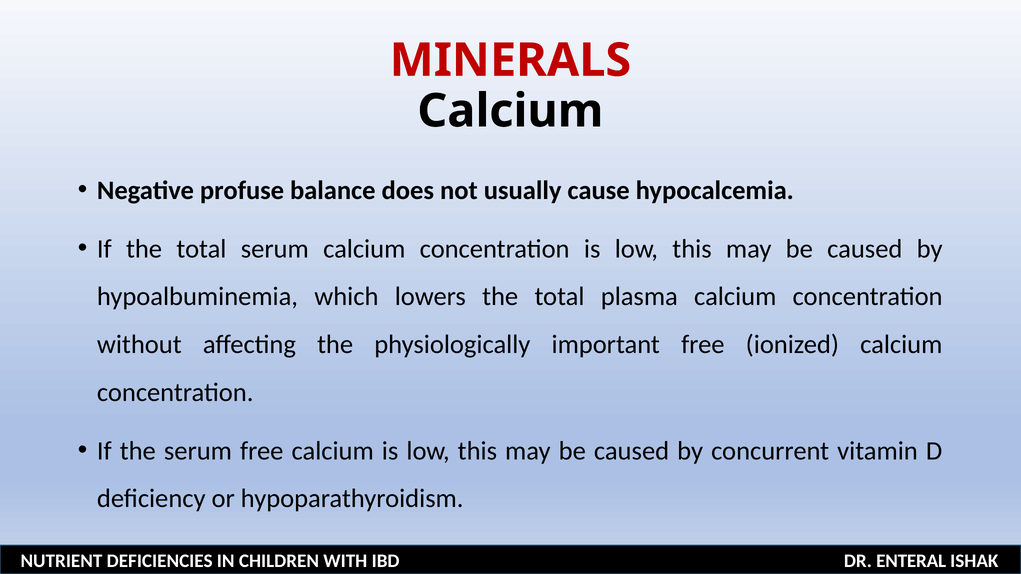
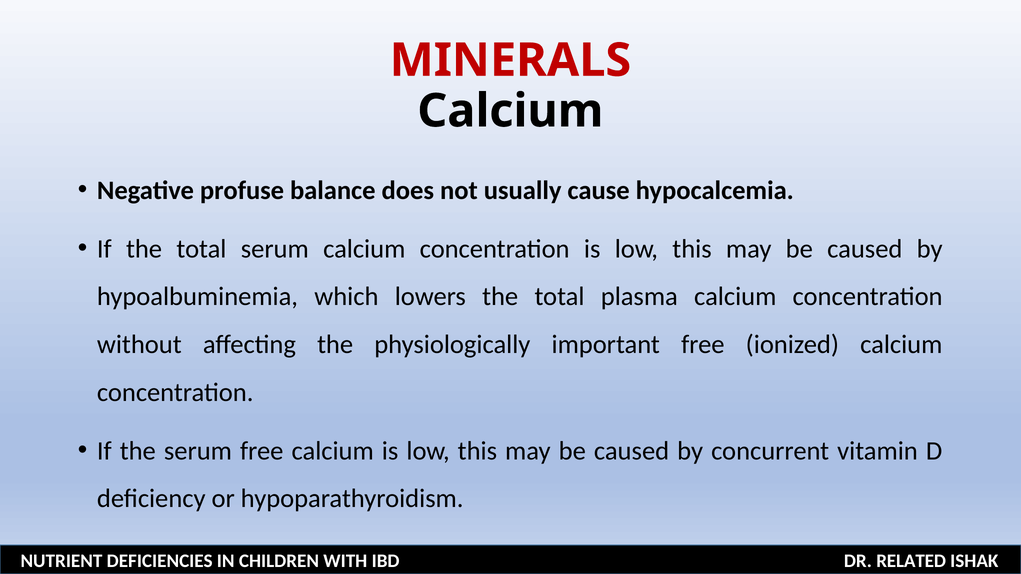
ENTERAL: ENTERAL -> RELATED
